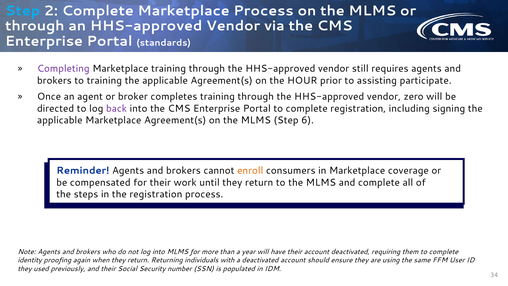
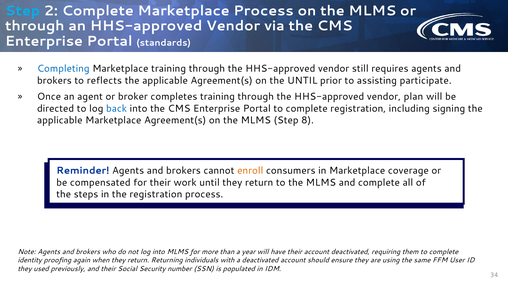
Completing colour: purple -> blue
to training: training -> reflects
the HOUR: HOUR -> UNTIL
zero: zero -> plan
back colour: purple -> blue
6: 6 -> 8
